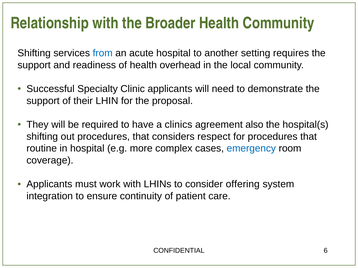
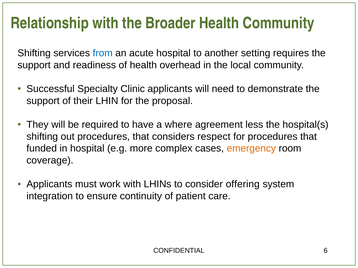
clinics: clinics -> where
also: also -> less
routine: routine -> funded
emergency colour: blue -> orange
